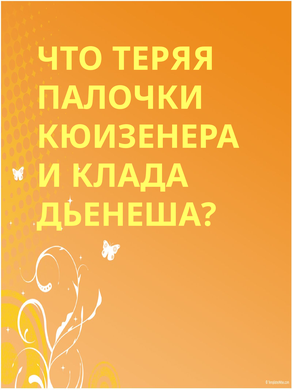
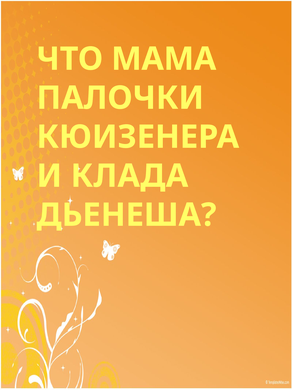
ТЕРЯЯ: ТЕРЯЯ -> МАМА
